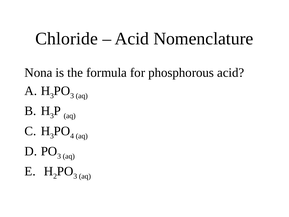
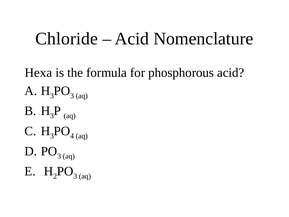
Nona: Nona -> Hexa
